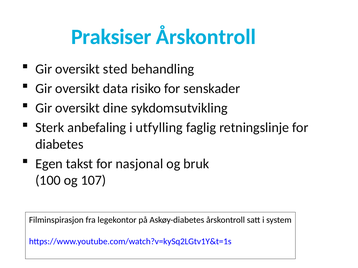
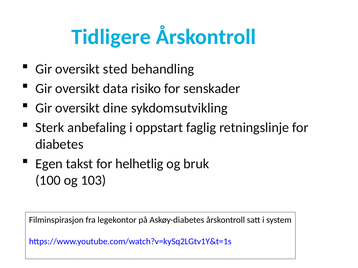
Praksiser: Praksiser -> Tidligere
utfylling: utfylling -> oppstart
nasjonal: nasjonal -> helhetlig
107: 107 -> 103
